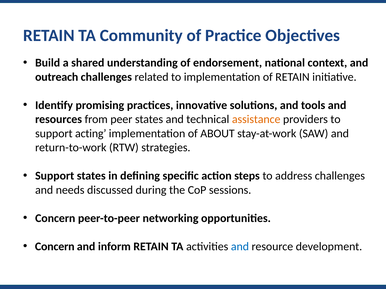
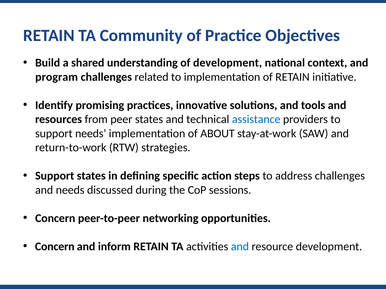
of endorsement: endorsement -> development
outreach: outreach -> program
assistance colour: orange -> blue
support acting: acting -> needs
